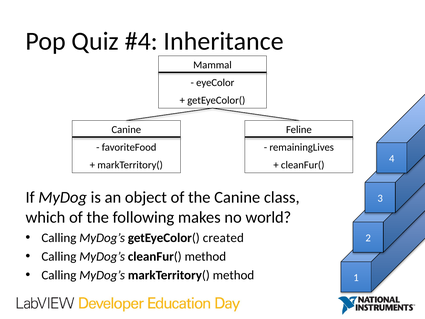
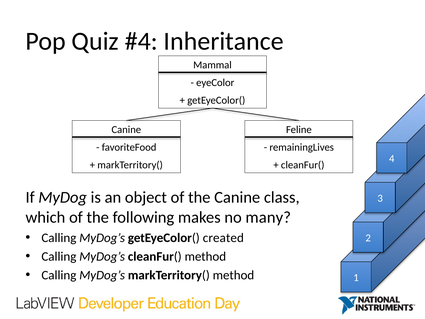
world: world -> many
